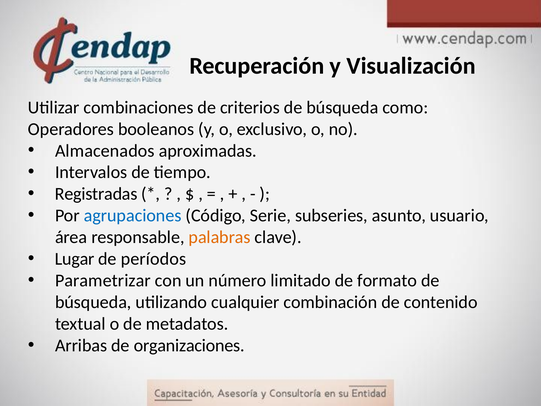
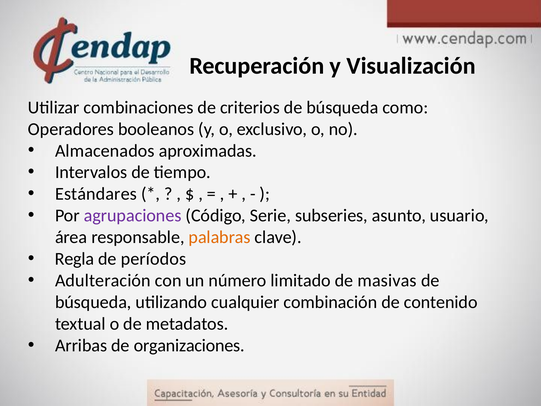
Registradas: Registradas -> Estándares
agrupaciones colour: blue -> purple
Lugar: Lugar -> Regla
Parametrizar: Parametrizar -> Adulteración
formato: formato -> masivas
